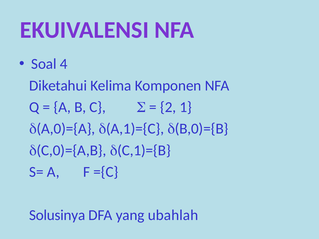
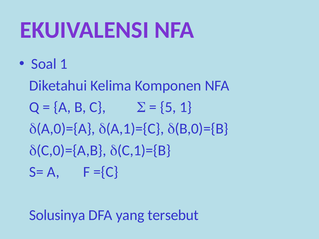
Soal 4: 4 -> 1
2: 2 -> 5
ubahlah: ubahlah -> tersebut
